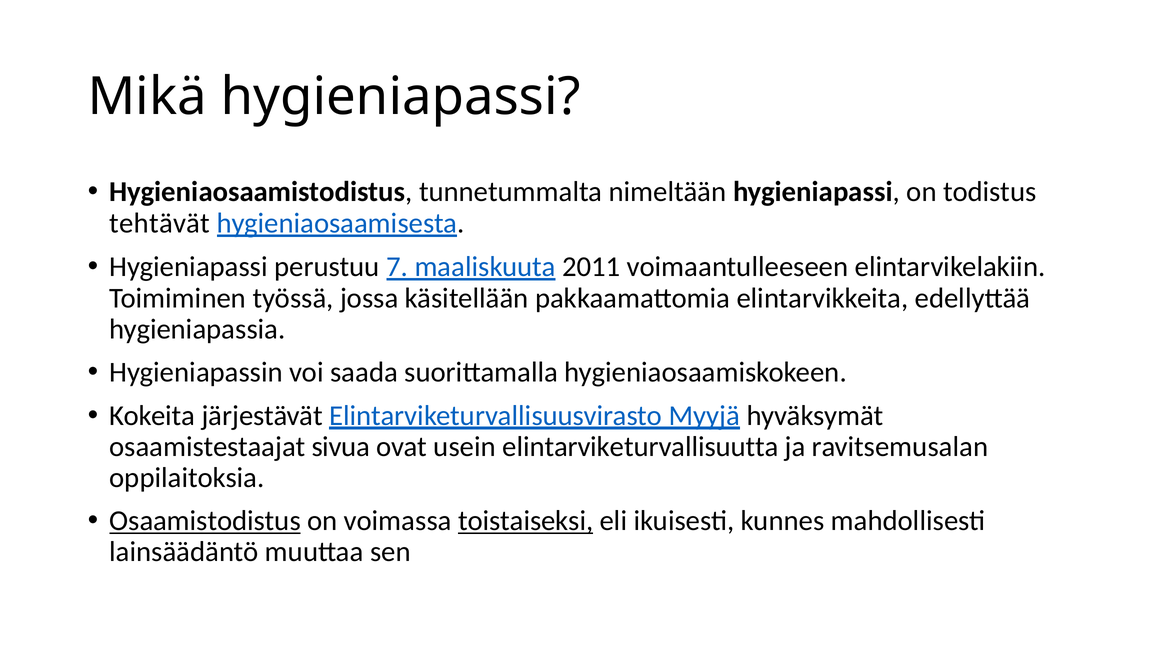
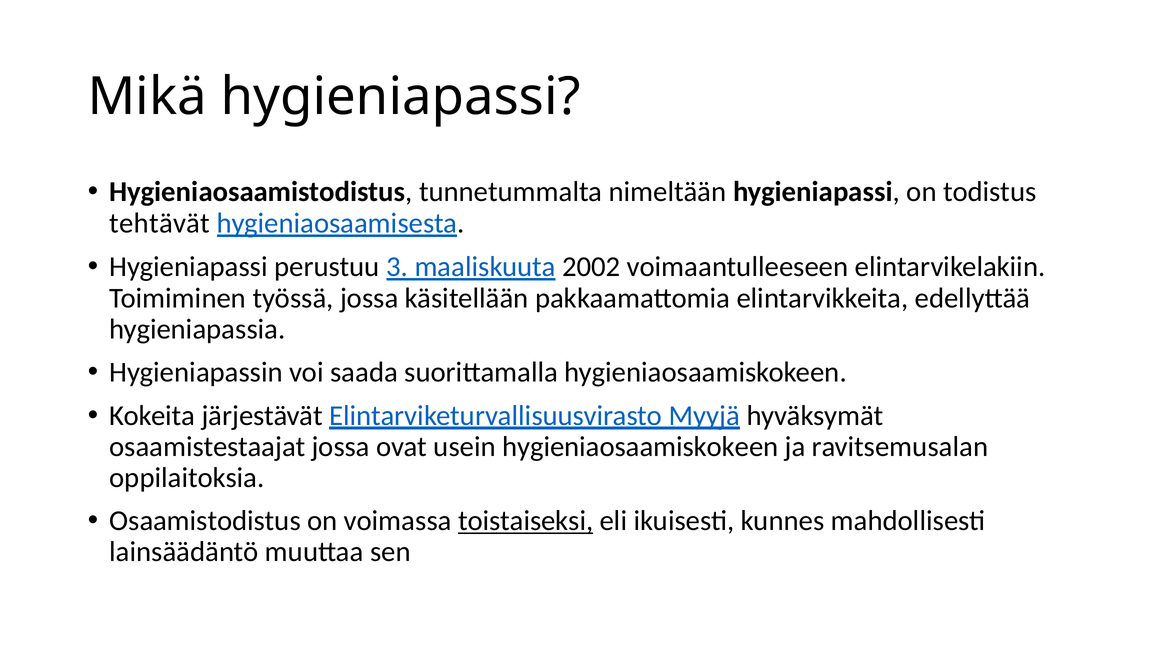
7: 7 -> 3
2011: 2011 -> 2002
osaamistestaajat sivua: sivua -> jossa
usein elintarviketurvallisuutta: elintarviketurvallisuutta -> hygieniaosaamiskokeen
Osaamistodistus underline: present -> none
